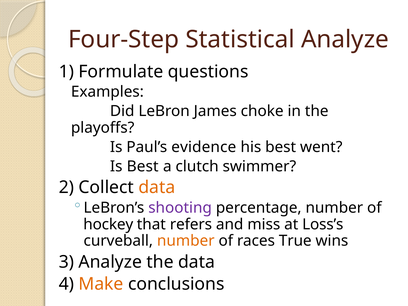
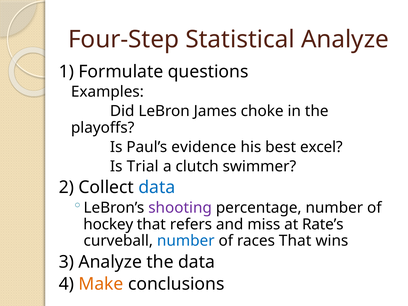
went: went -> excel
Is Best: Best -> Trial
data at (157, 188) colour: orange -> blue
Loss’s: Loss’s -> Rate’s
number at (186, 241) colour: orange -> blue
races True: True -> That
